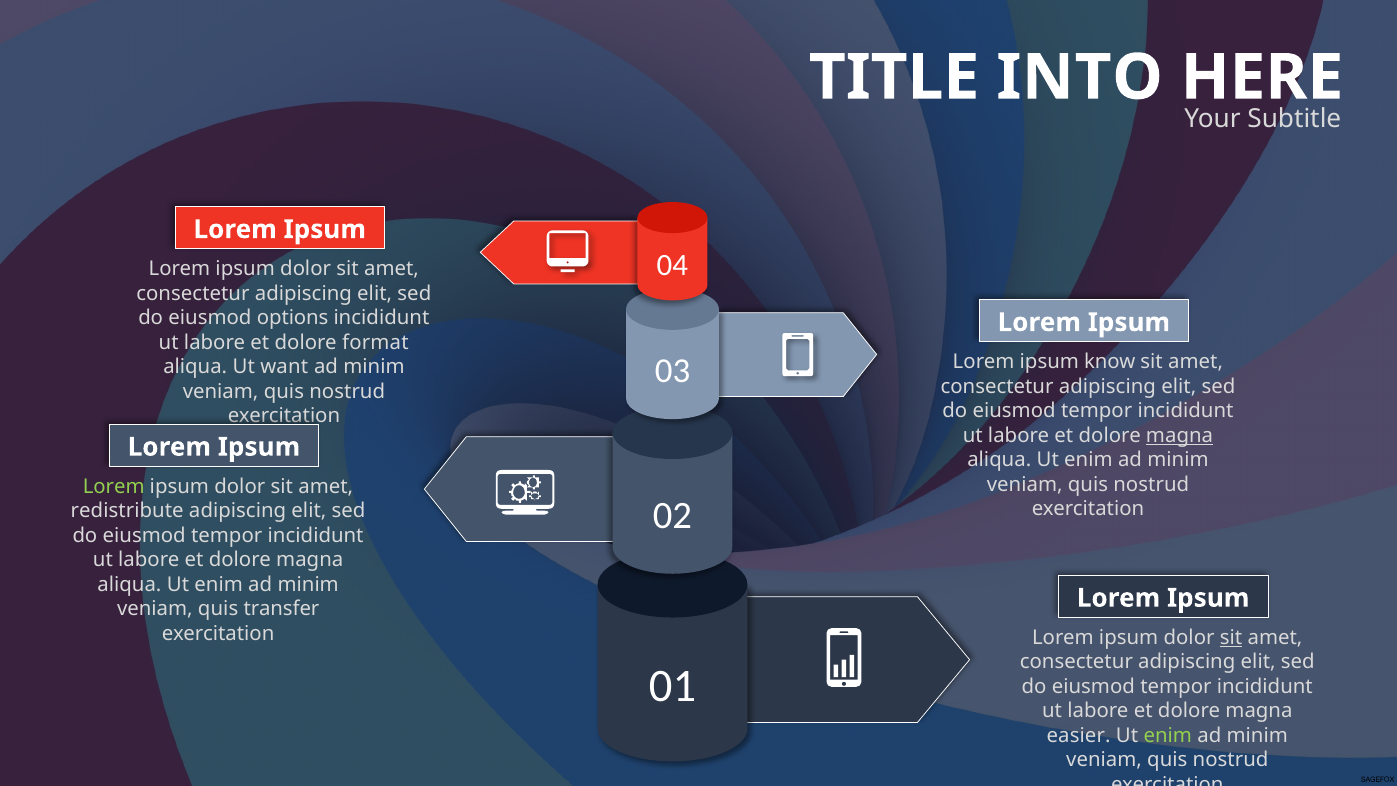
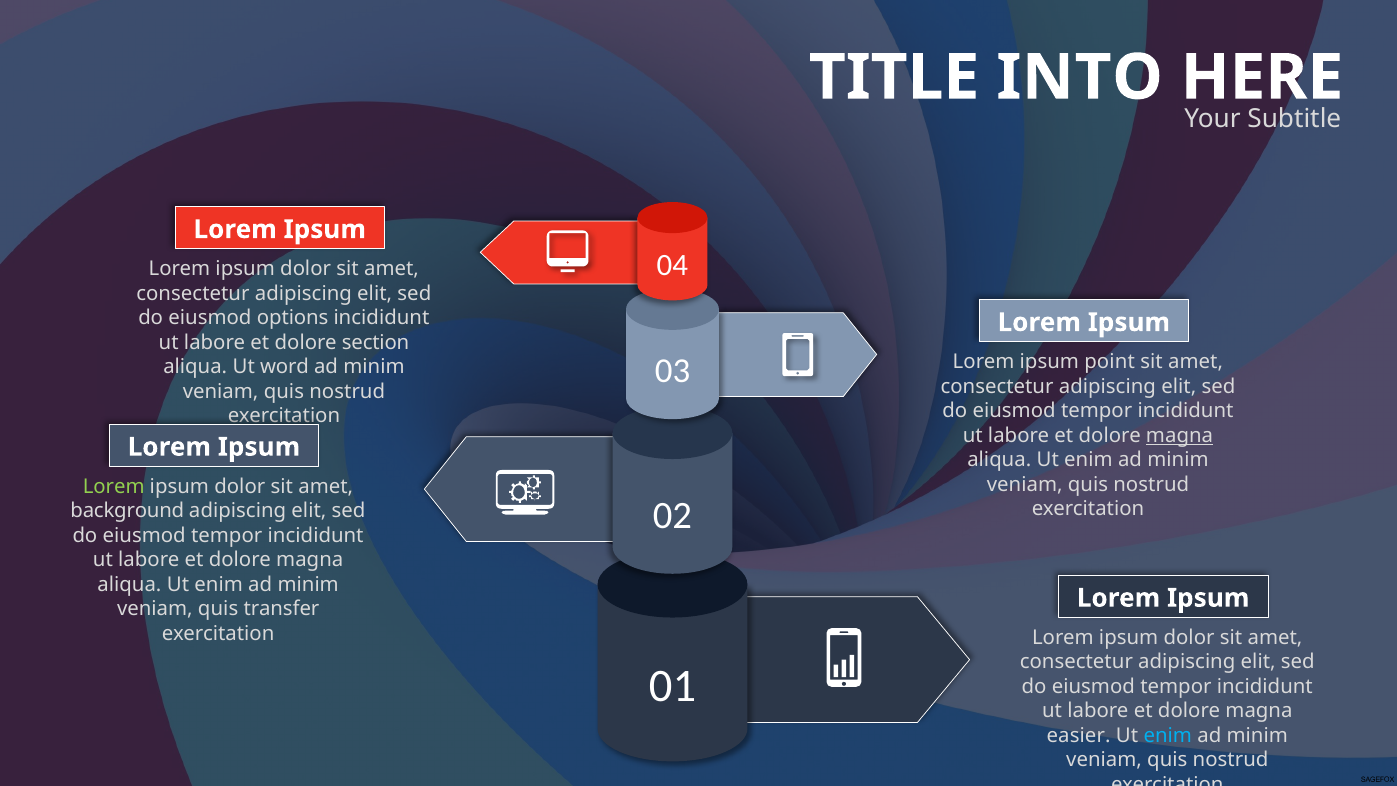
format: format -> section
know: know -> point
want: want -> word
redistribute: redistribute -> background
sit at (1231, 637) underline: present -> none
enim at (1168, 735) colour: light green -> light blue
